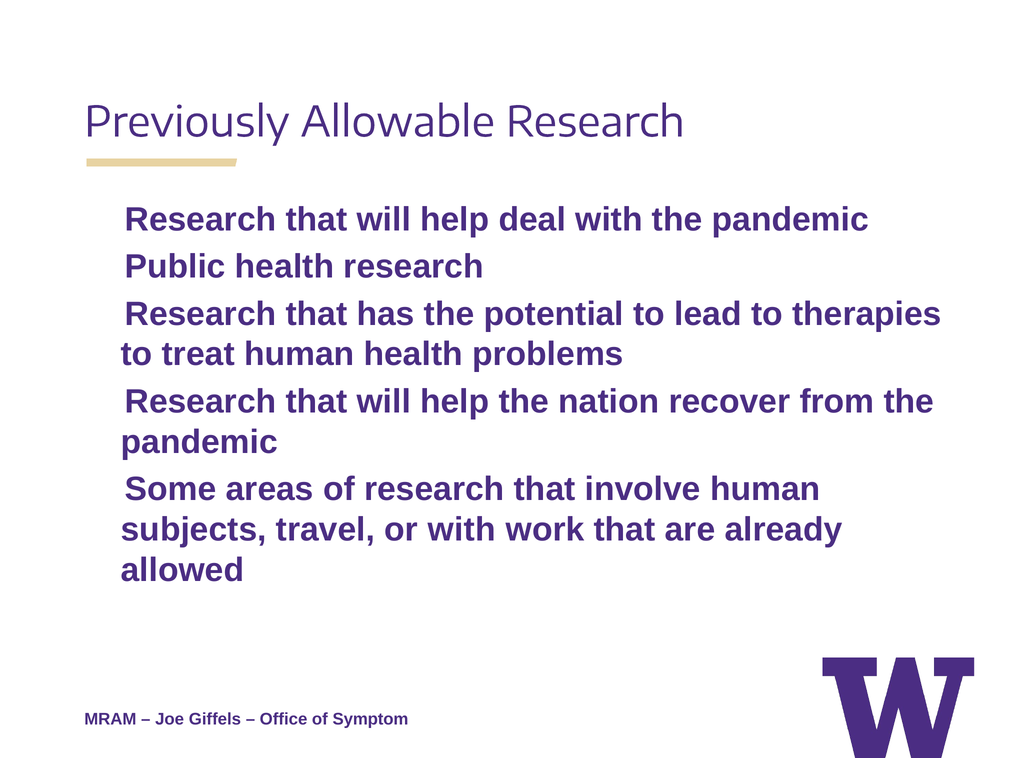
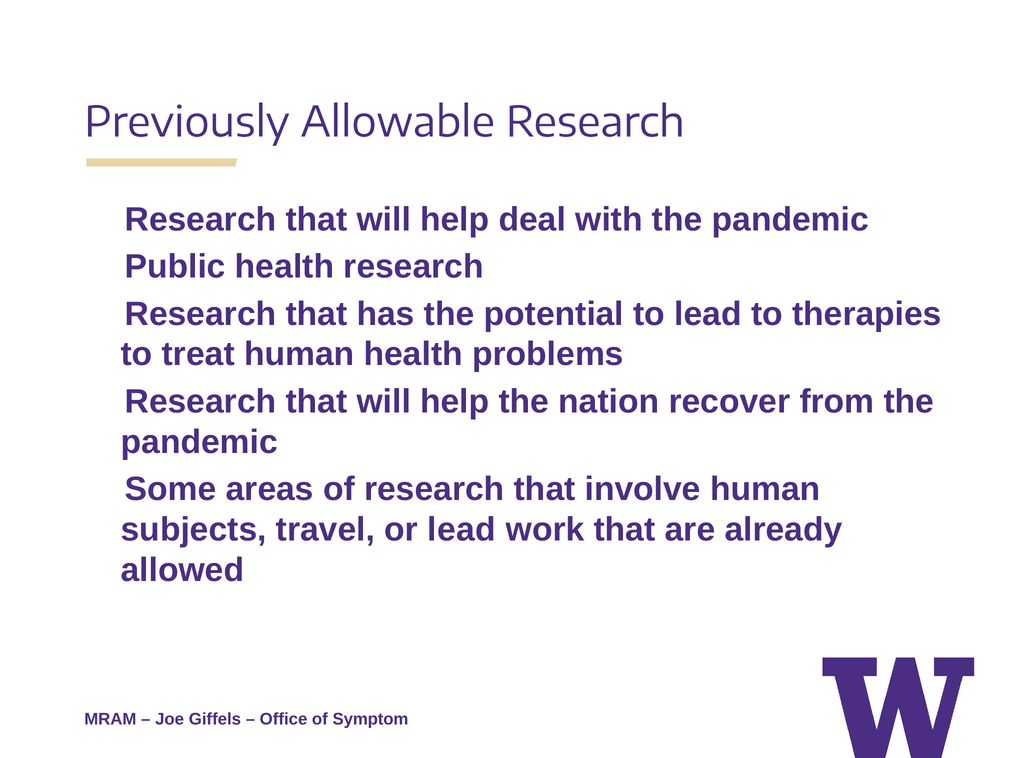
or with: with -> lead
